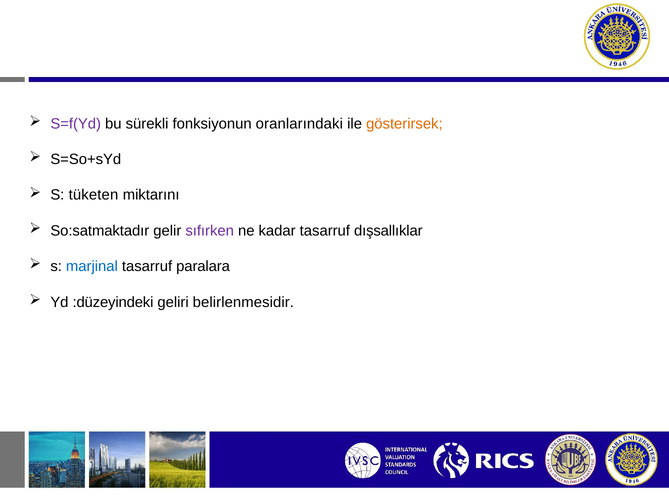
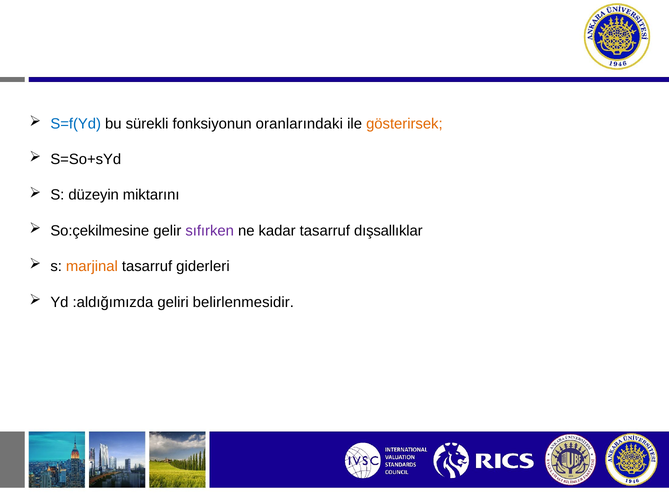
S=f(Yd colour: purple -> blue
tüketen: tüketen -> düzeyin
So:satmaktadır: So:satmaktadır -> So:çekilmesine
marjinal colour: blue -> orange
paralara: paralara -> giderleri
:düzeyindeki: :düzeyindeki -> :aldığımızda
